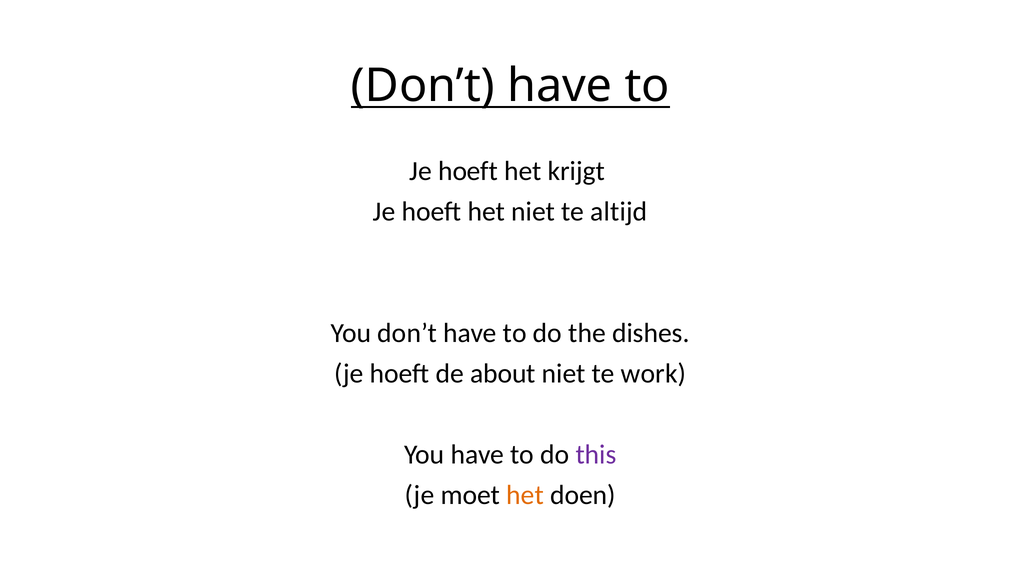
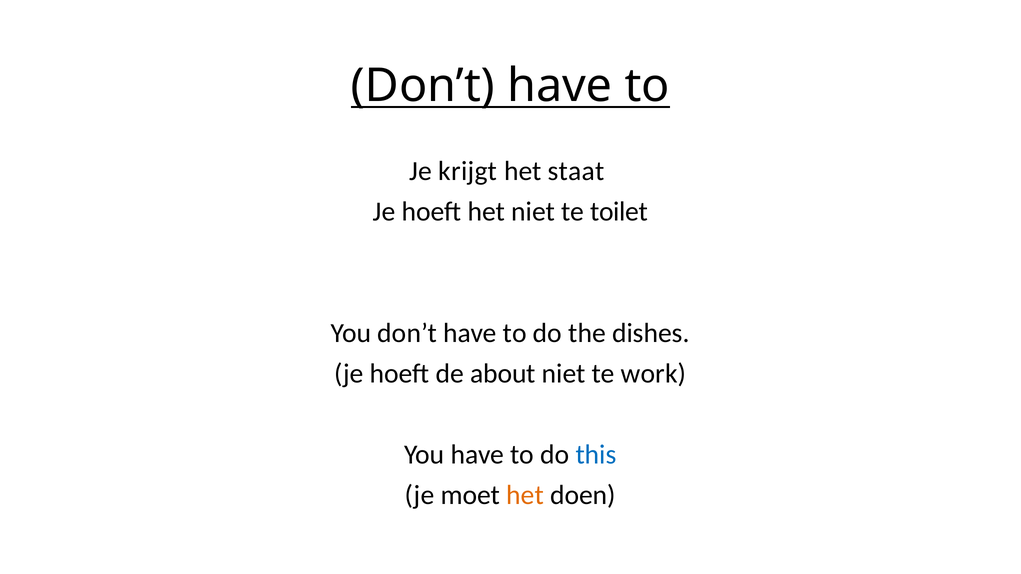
hoeft at (468, 171): hoeft -> krijgt
krijgt: krijgt -> staat
altijd: altijd -> toilet
this colour: purple -> blue
